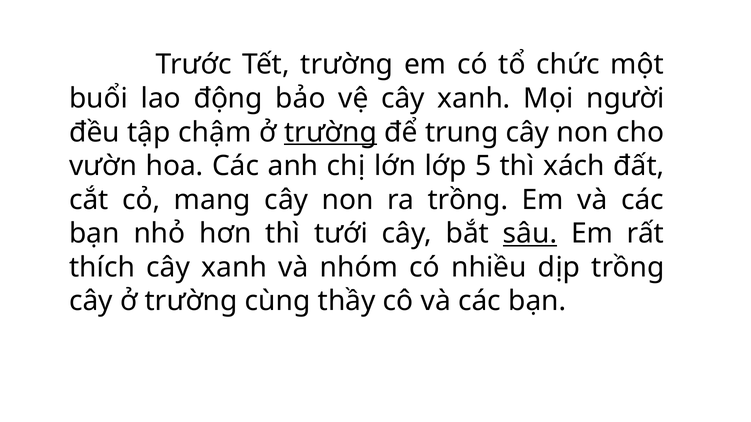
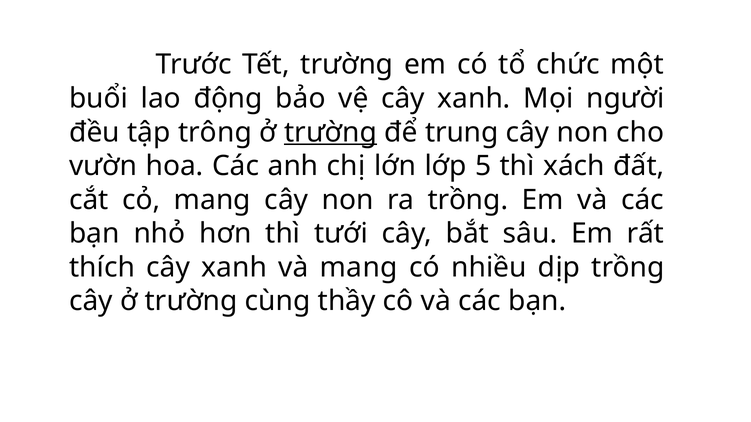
chậm: chậm -> trông
sâu underline: present -> none
và nhóm: nhóm -> mang
